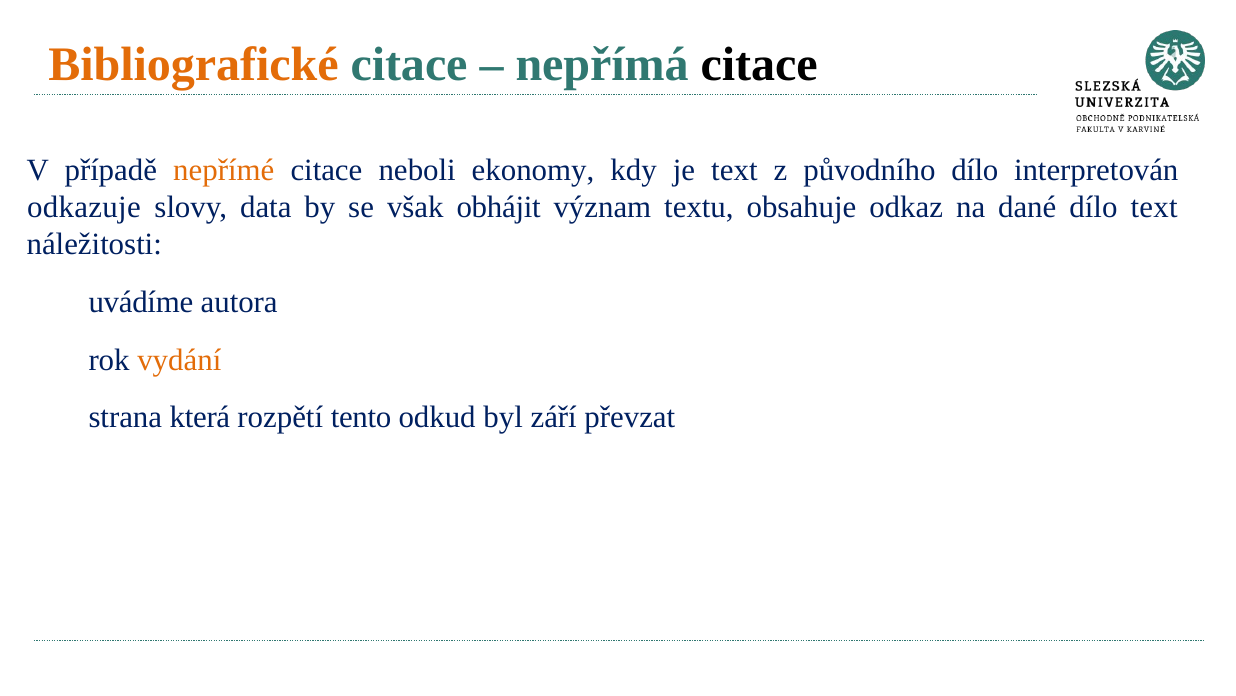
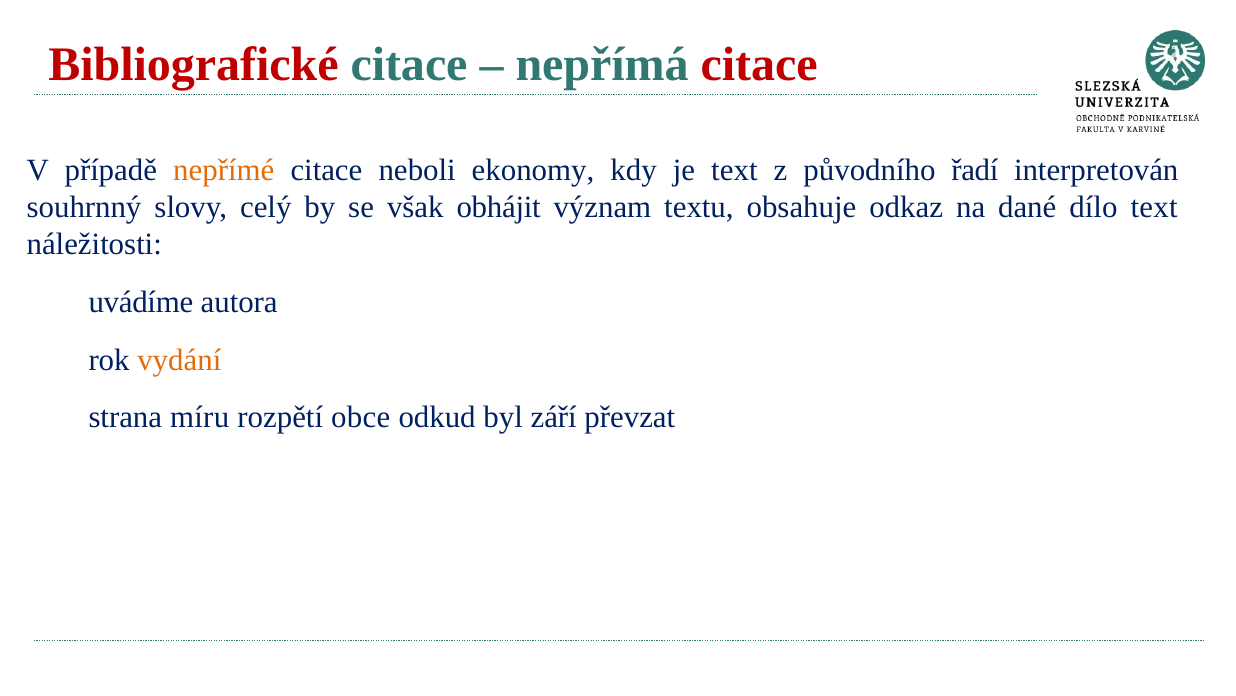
Bibliografické colour: orange -> red
citace at (759, 65) colour: black -> red
původního dílo: dílo -> řadí
odkazuje: odkazuje -> souhrnný
data: data -> celý
která: která -> míru
tento: tento -> obce
